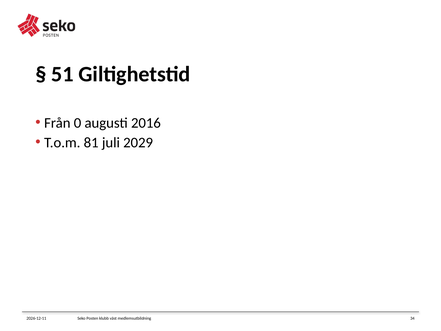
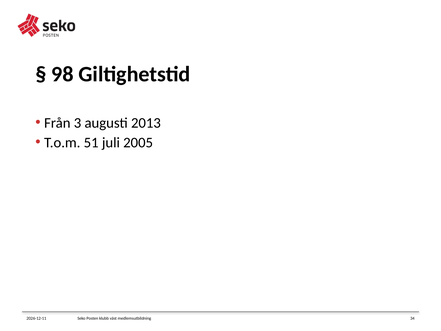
51: 51 -> 98
0: 0 -> 3
2016: 2016 -> 2013
81: 81 -> 51
2029: 2029 -> 2005
